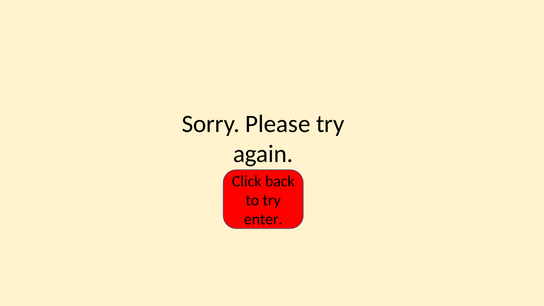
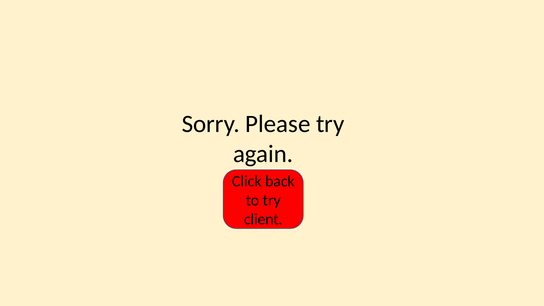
enter: enter -> client
